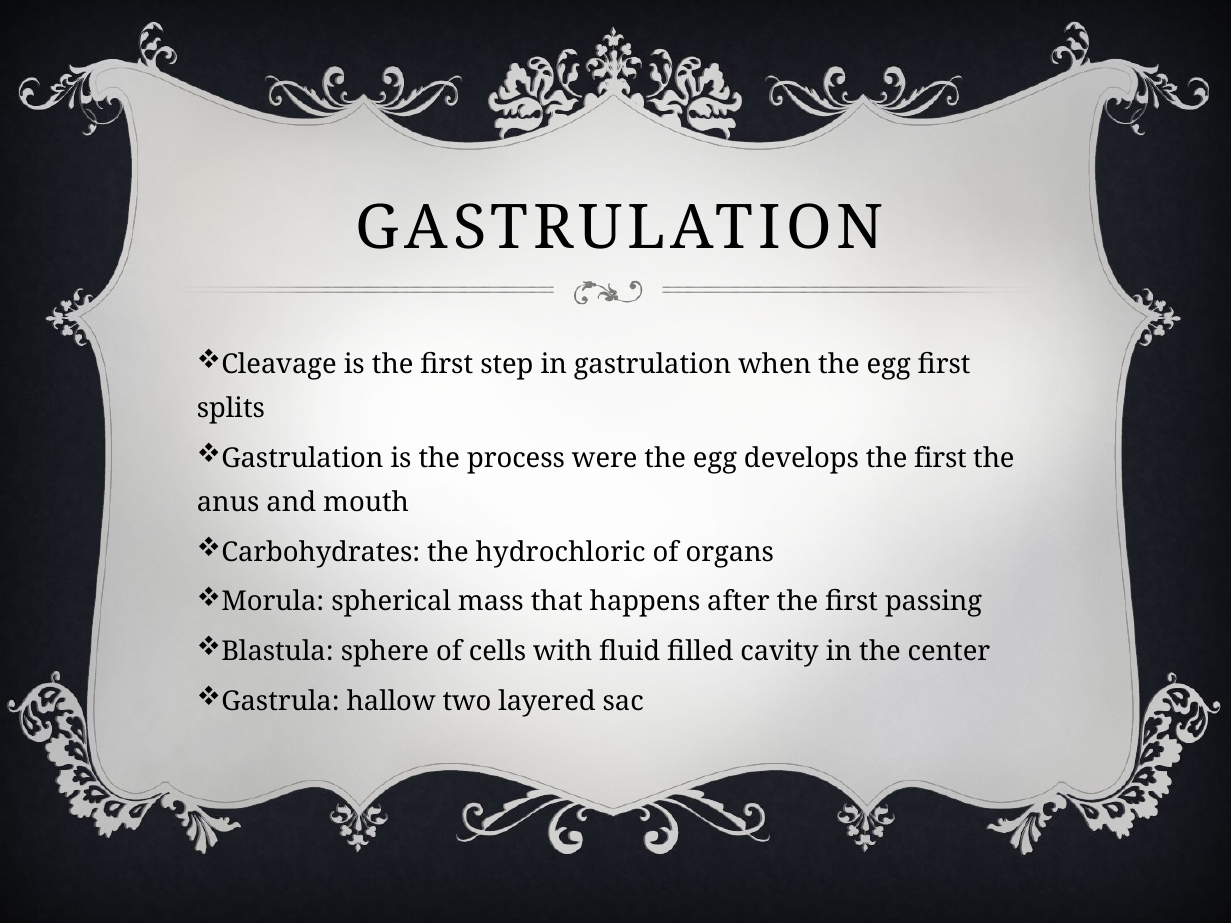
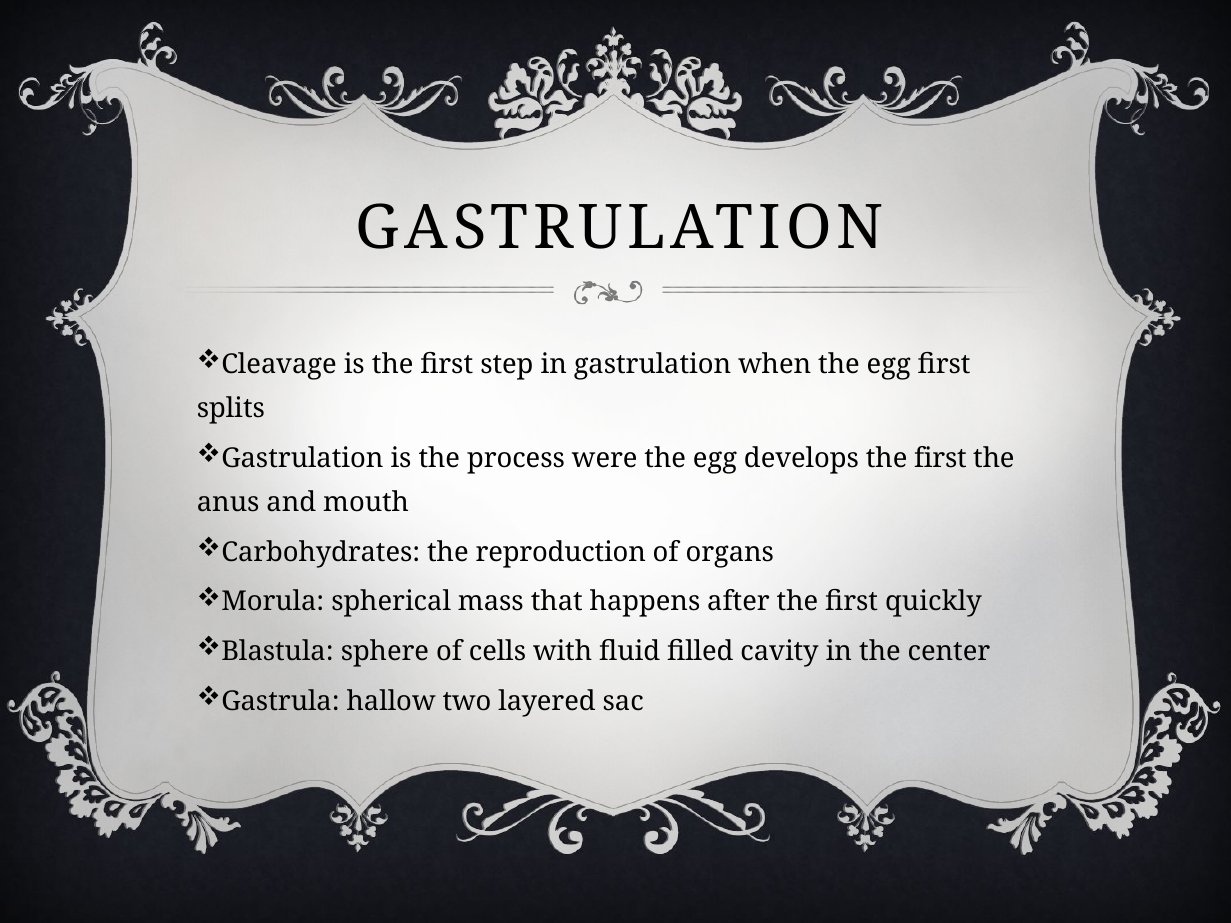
hydrochloric: hydrochloric -> reproduction
passing: passing -> quickly
